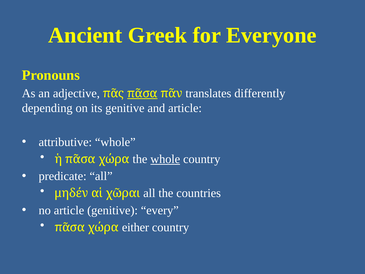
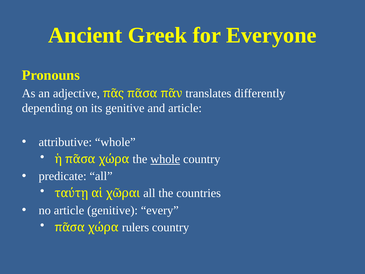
πᾶσα at (142, 93) underline: present -> none
μηδέν: μηδέν -> ταύτῃ
either: either -> rulers
